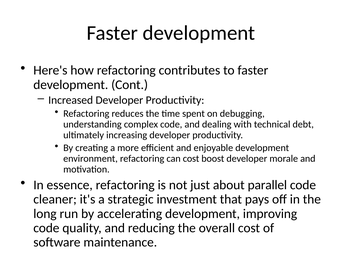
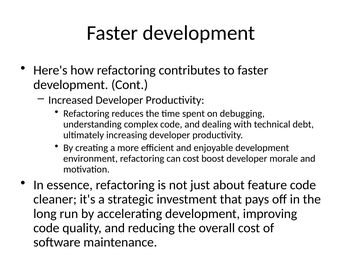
parallel: parallel -> feature
